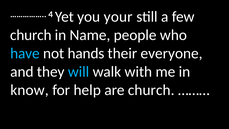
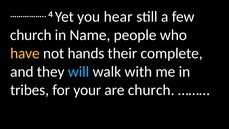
your: your -> hear
have colour: light blue -> yellow
everyone: everyone -> complete
know: know -> tribes
help: help -> your
